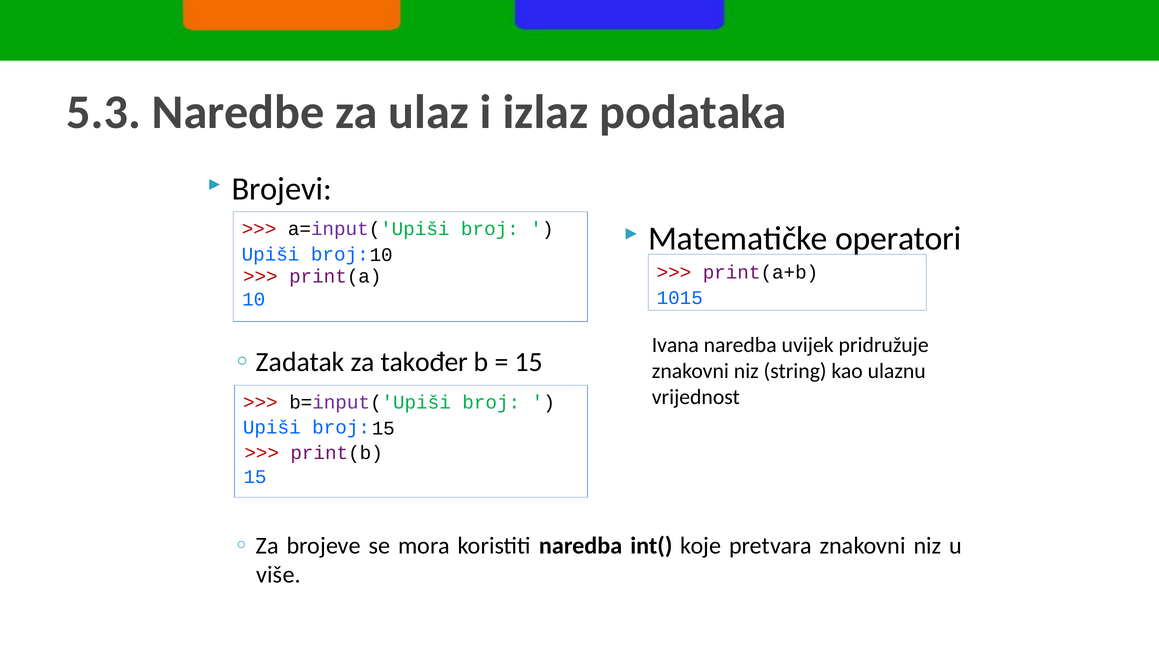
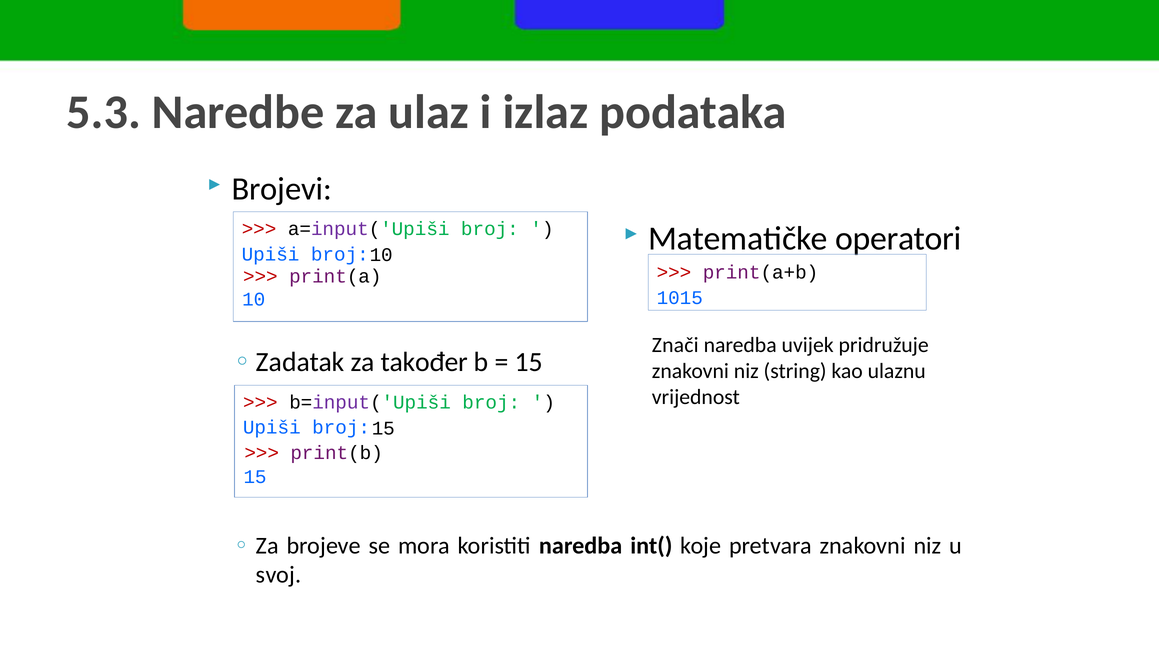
Ivana: Ivana -> Znači
više: više -> svoj
